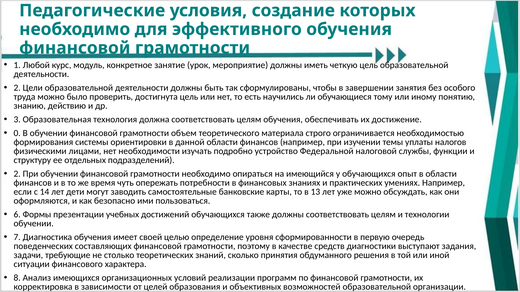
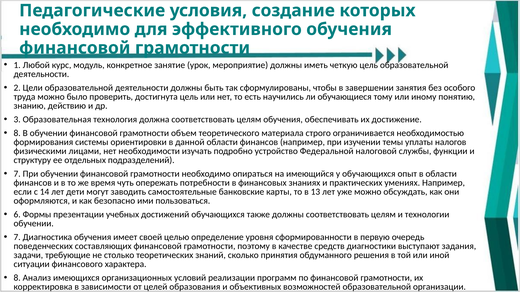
0 at (17, 133): 0 -> 8
2 at (17, 174): 2 -> 7
